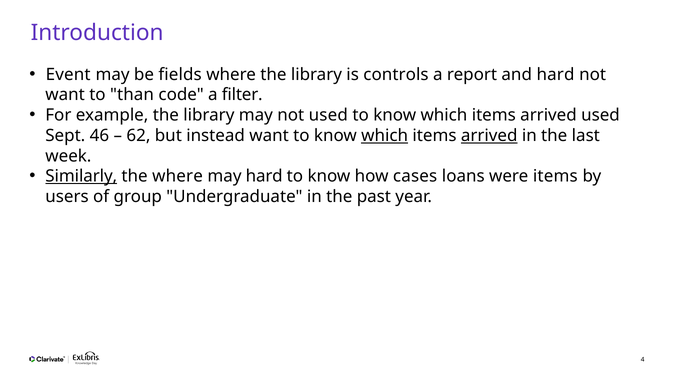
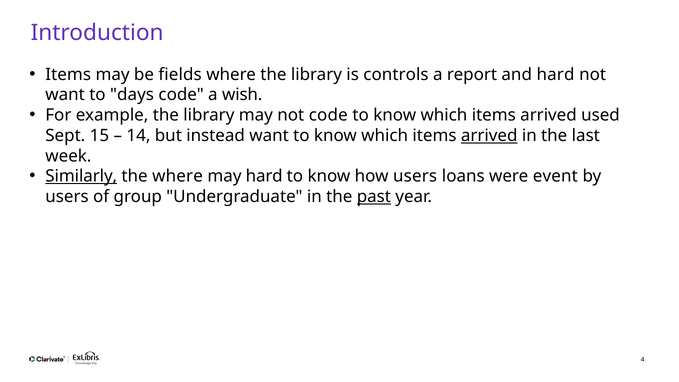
Event at (68, 74): Event -> Items
than: than -> days
filter: filter -> wish
not used: used -> code
46: 46 -> 15
62: 62 -> 14
which at (385, 136) underline: present -> none
how cases: cases -> users
were items: items -> event
past underline: none -> present
